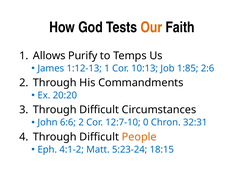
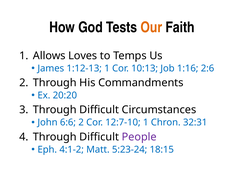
Purify: Purify -> Loves
1:85: 1:85 -> 1:16
12:7-10 0: 0 -> 1
People colour: orange -> purple
